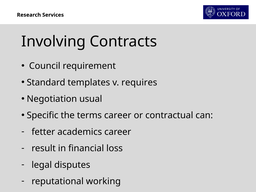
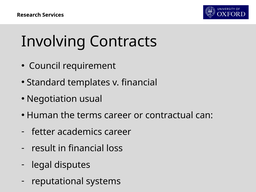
v requires: requires -> financial
Specific: Specific -> Human
working: working -> systems
